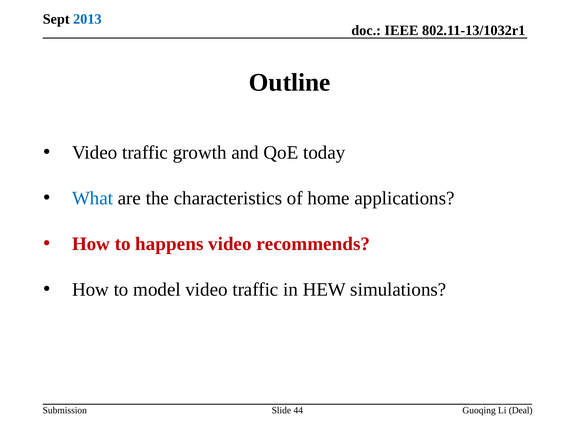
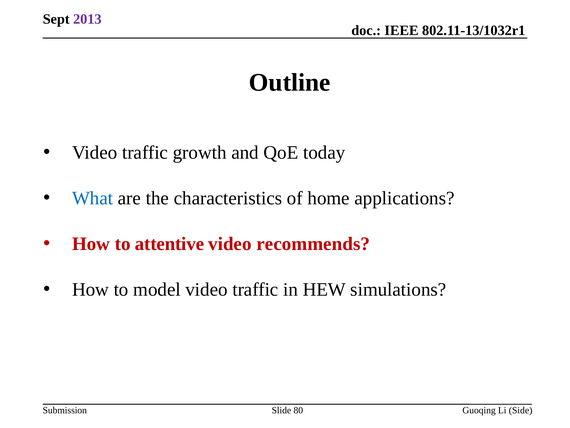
2013 colour: blue -> purple
happens: happens -> attentive
44: 44 -> 80
Deal: Deal -> Side
